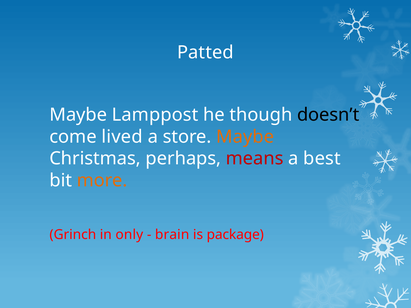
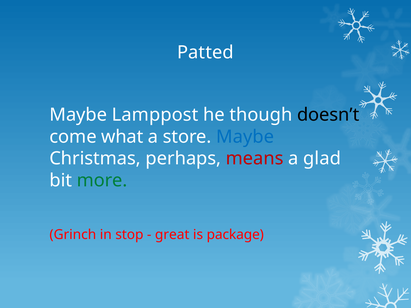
lived: lived -> what
Maybe at (245, 137) colour: orange -> blue
best: best -> glad
more colour: orange -> green
only: only -> stop
brain: brain -> great
